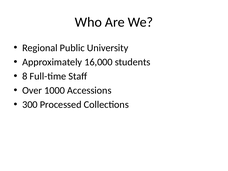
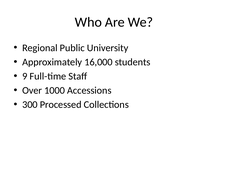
8: 8 -> 9
